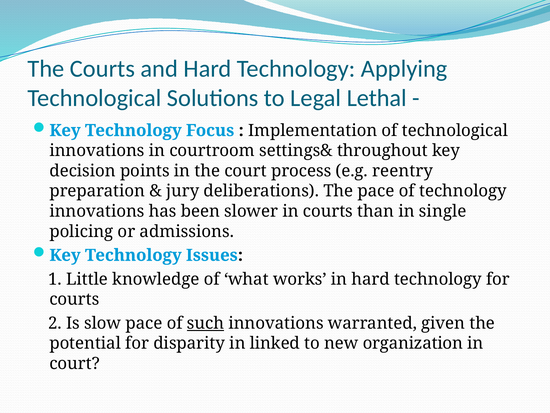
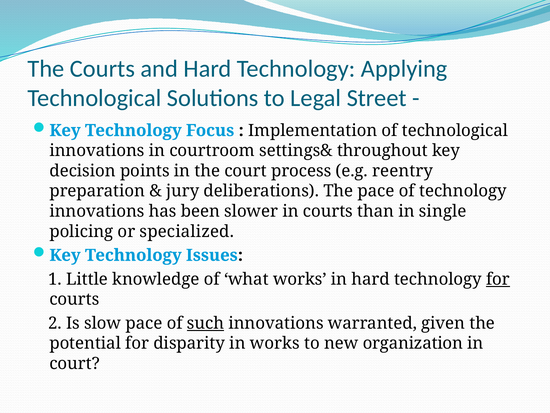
Lethal: Lethal -> Street
admissions: admissions -> specialized
for at (498, 279) underline: none -> present
in linked: linked -> works
